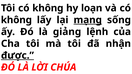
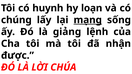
Tôi có không: không -> huynh
không at (16, 20): không -> chúng
được underline: present -> none
